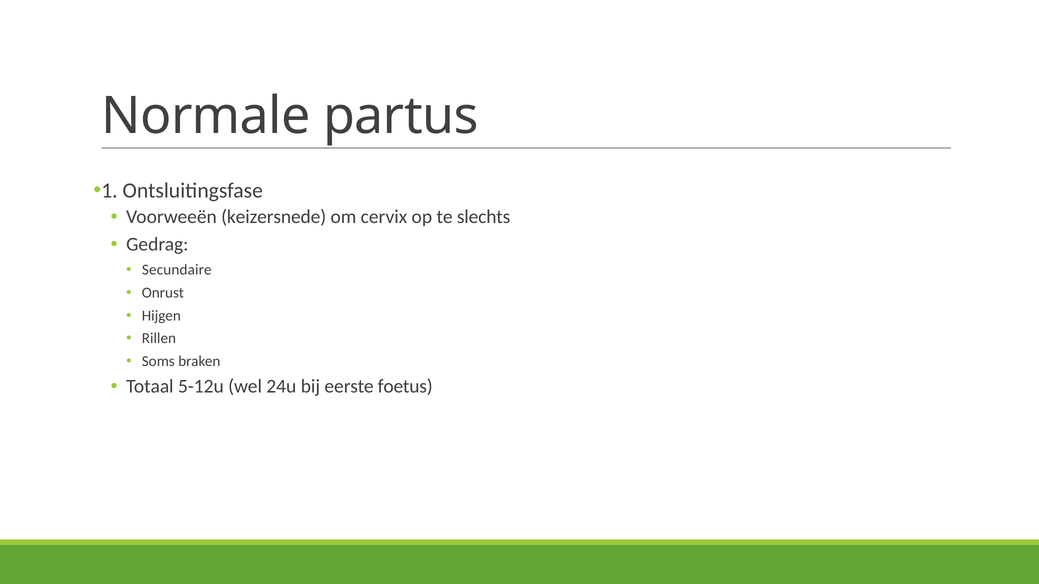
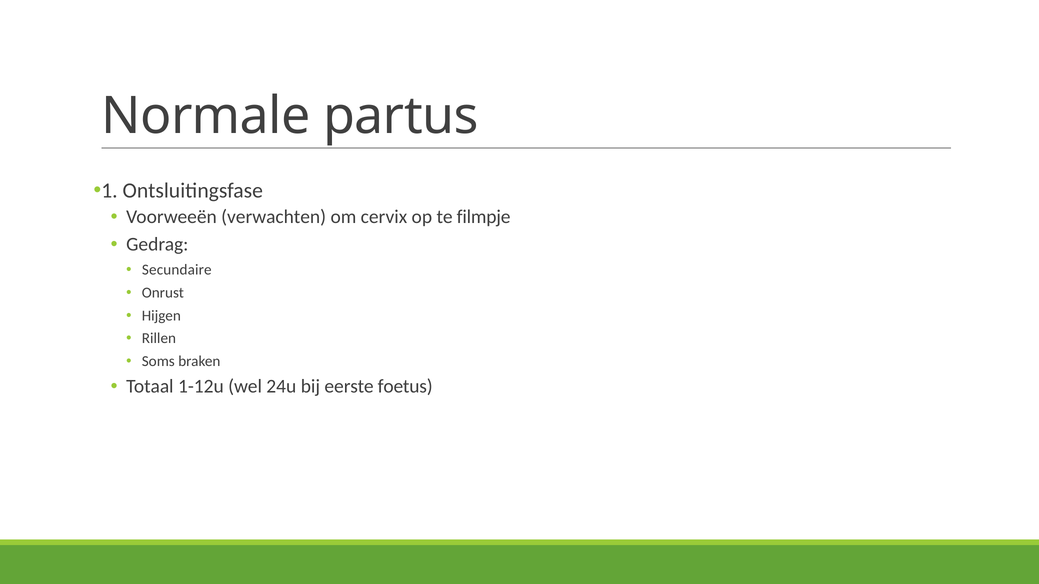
keizersnede: keizersnede -> verwachten
slechts: slechts -> filmpje
5-12u: 5-12u -> 1-12u
